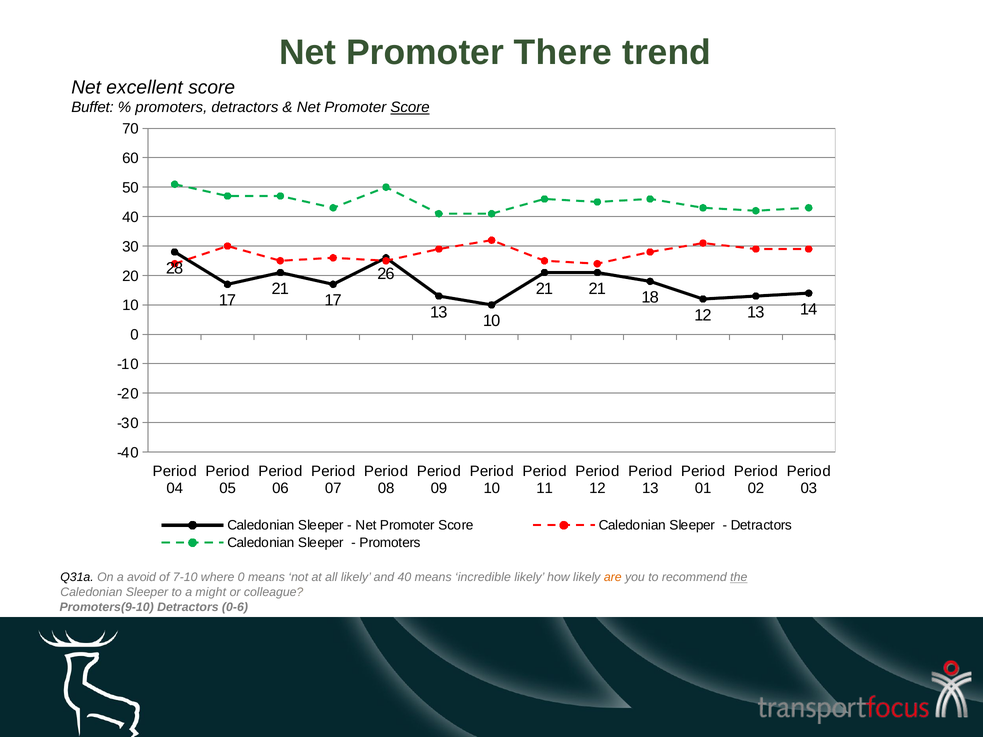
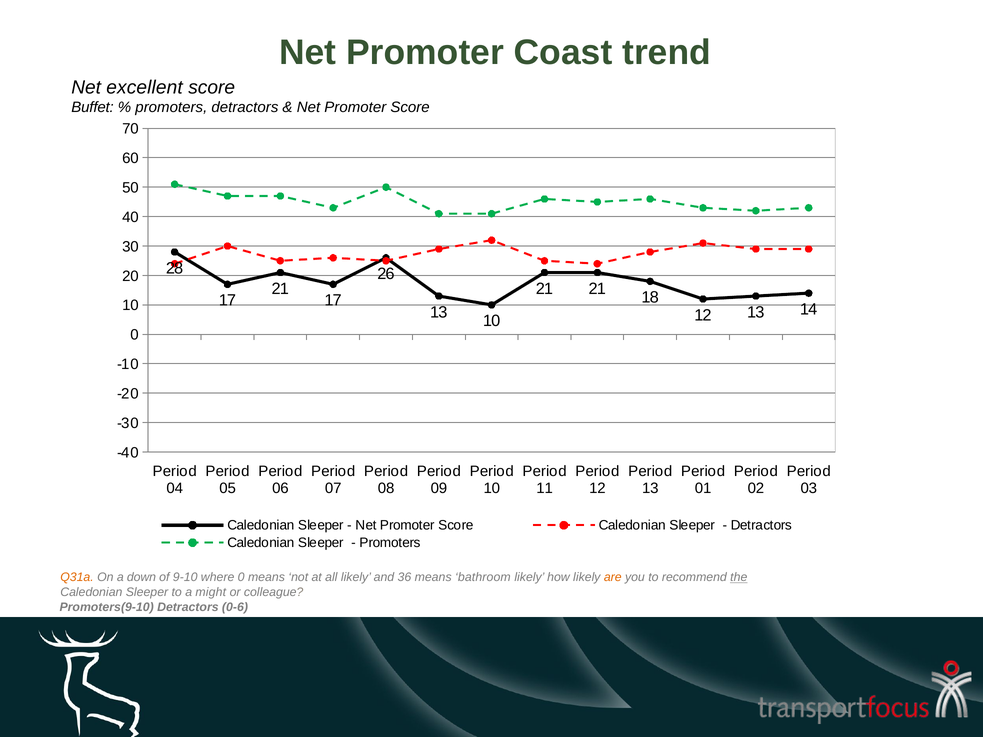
There: There -> Coast
Score at (410, 107) underline: present -> none
Q31a colour: black -> orange
avoid: avoid -> down
7-10: 7-10 -> 9-10
and 40: 40 -> 36
incredible: incredible -> bathroom
